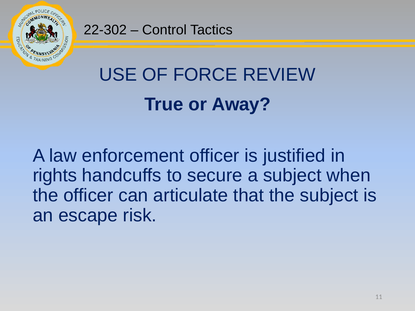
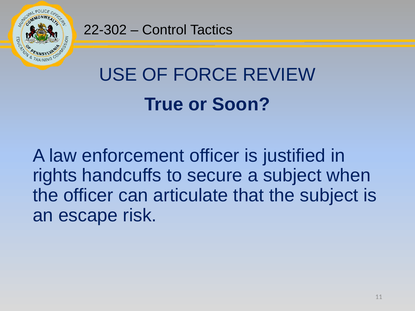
Away: Away -> Soon
